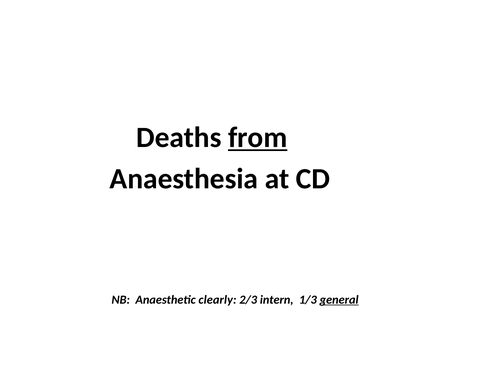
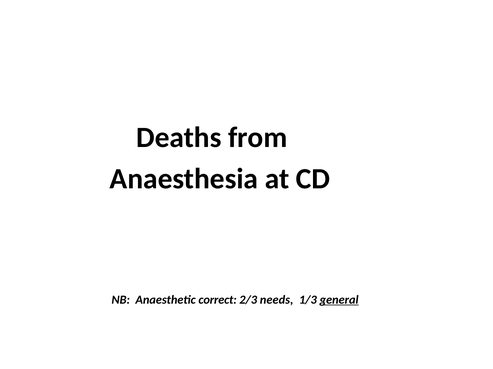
from underline: present -> none
clearly: clearly -> correct
intern: intern -> needs
